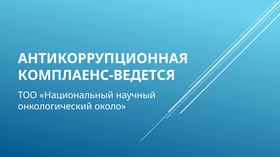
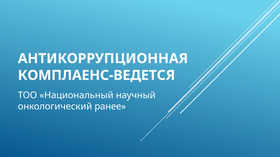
около: около -> ранее
